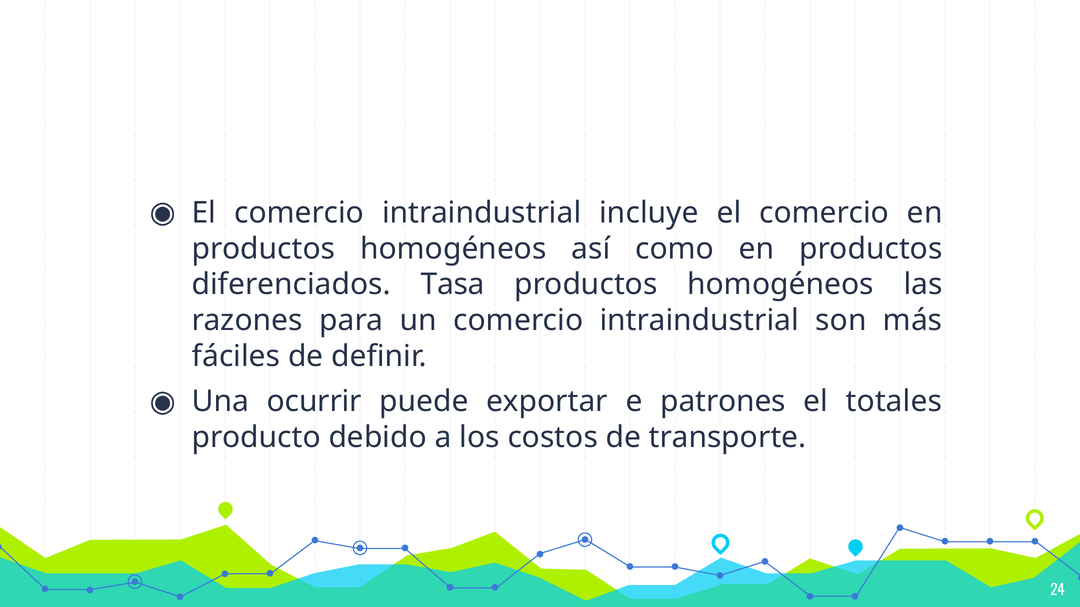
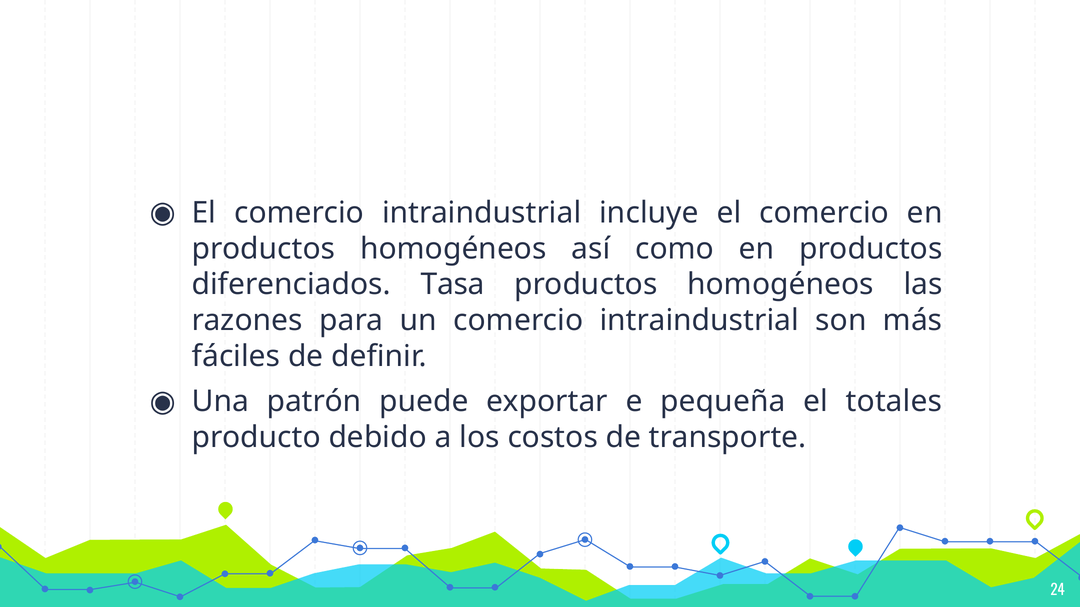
ocurrir: ocurrir -> patrón
patrones: patrones -> pequeña
